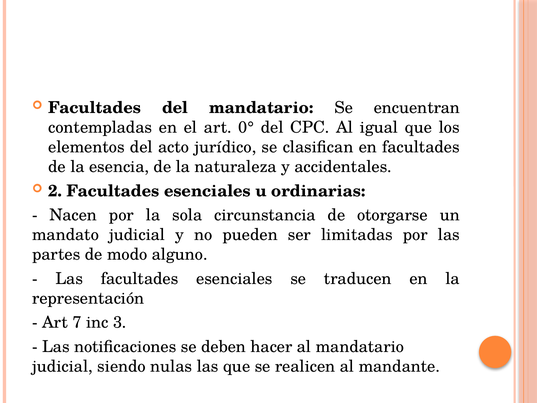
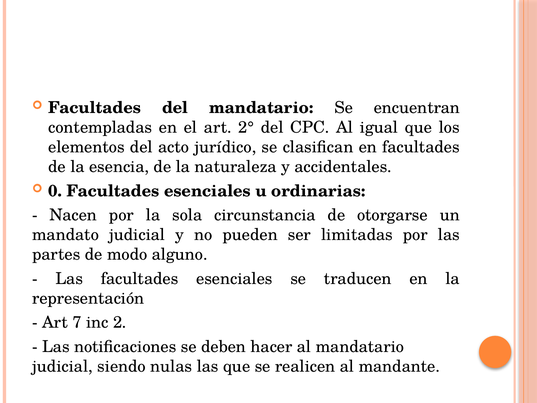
0°: 0° -> 2°
2: 2 -> 0
3: 3 -> 2
